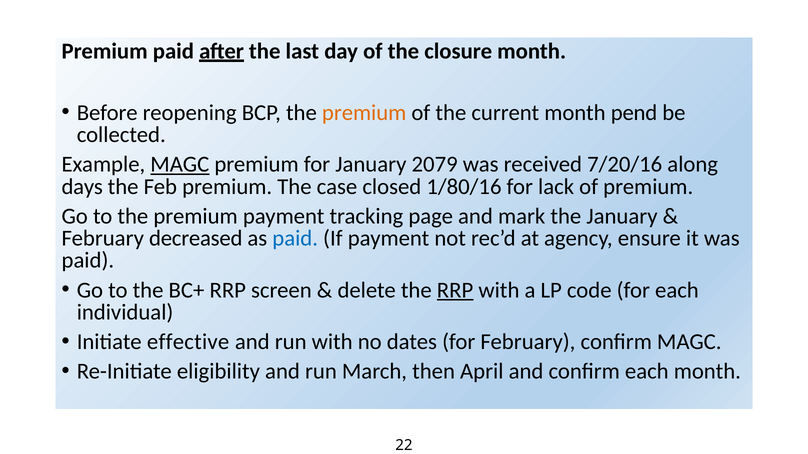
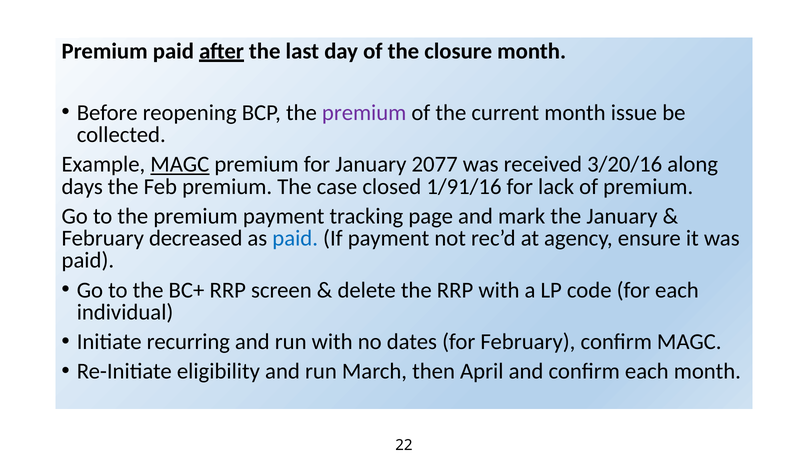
premium at (364, 113) colour: orange -> purple
pend: pend -> issue
2079: 2079 -> 2077
7/20/16: 7/20/16 -> 3/20/16
1/80/16: 1/80/16 -> 1/91/16
RRP at (455, 290) underline: present -> none
effective: effective -> recurring
